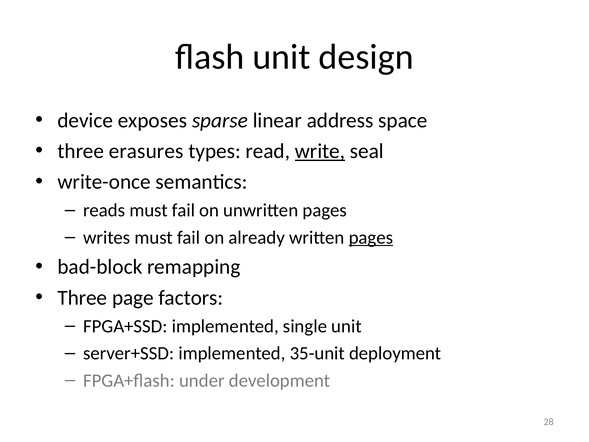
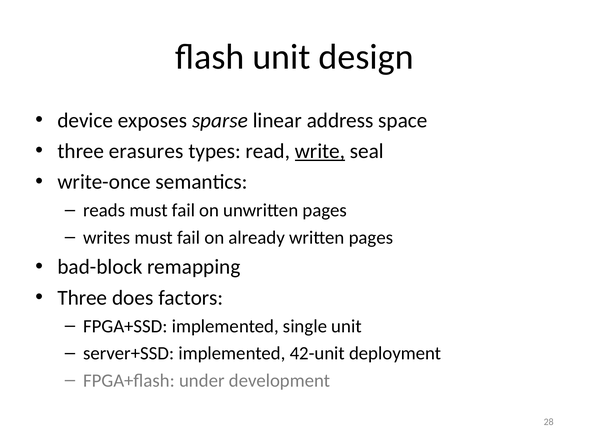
pages at (371, 237) underline: present -> none
page: page -> does
35-unit: 35-unit -> 42-unit
